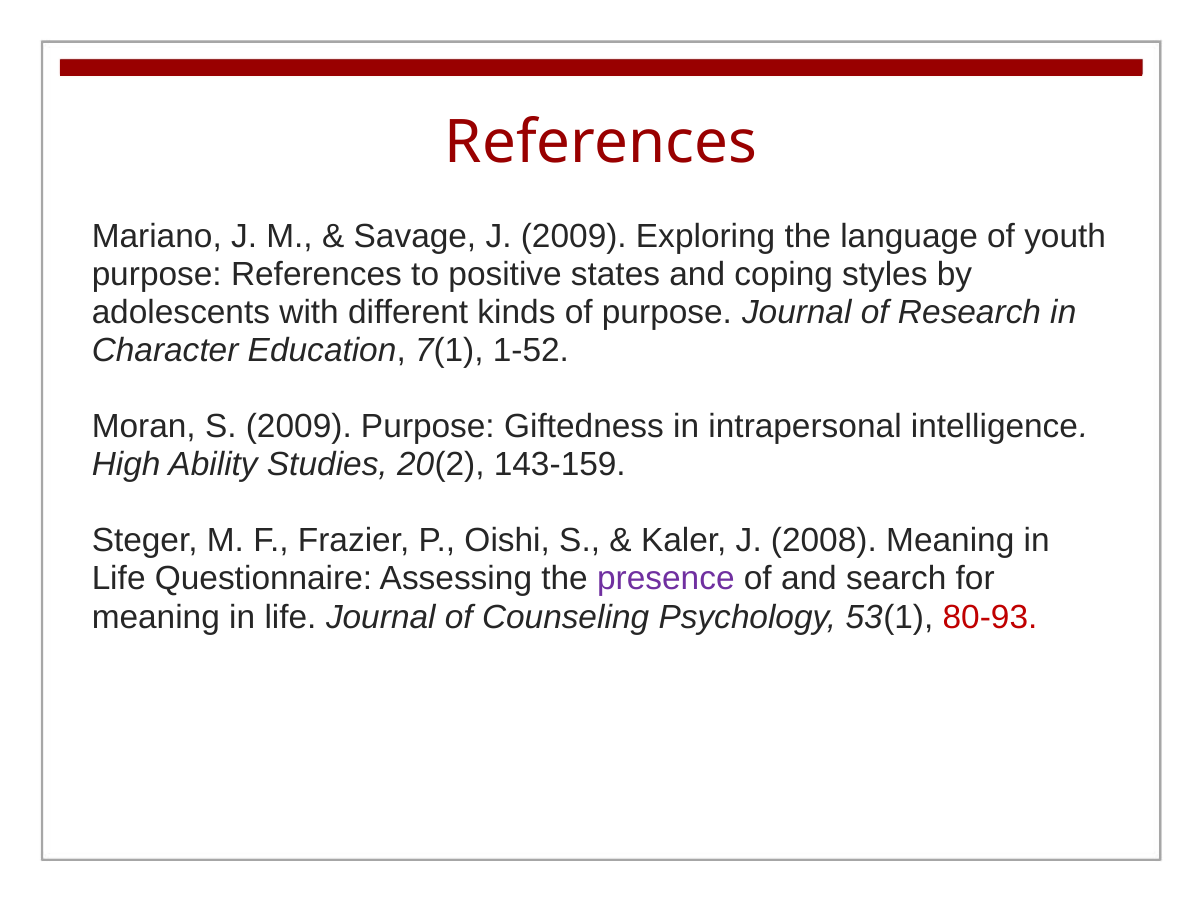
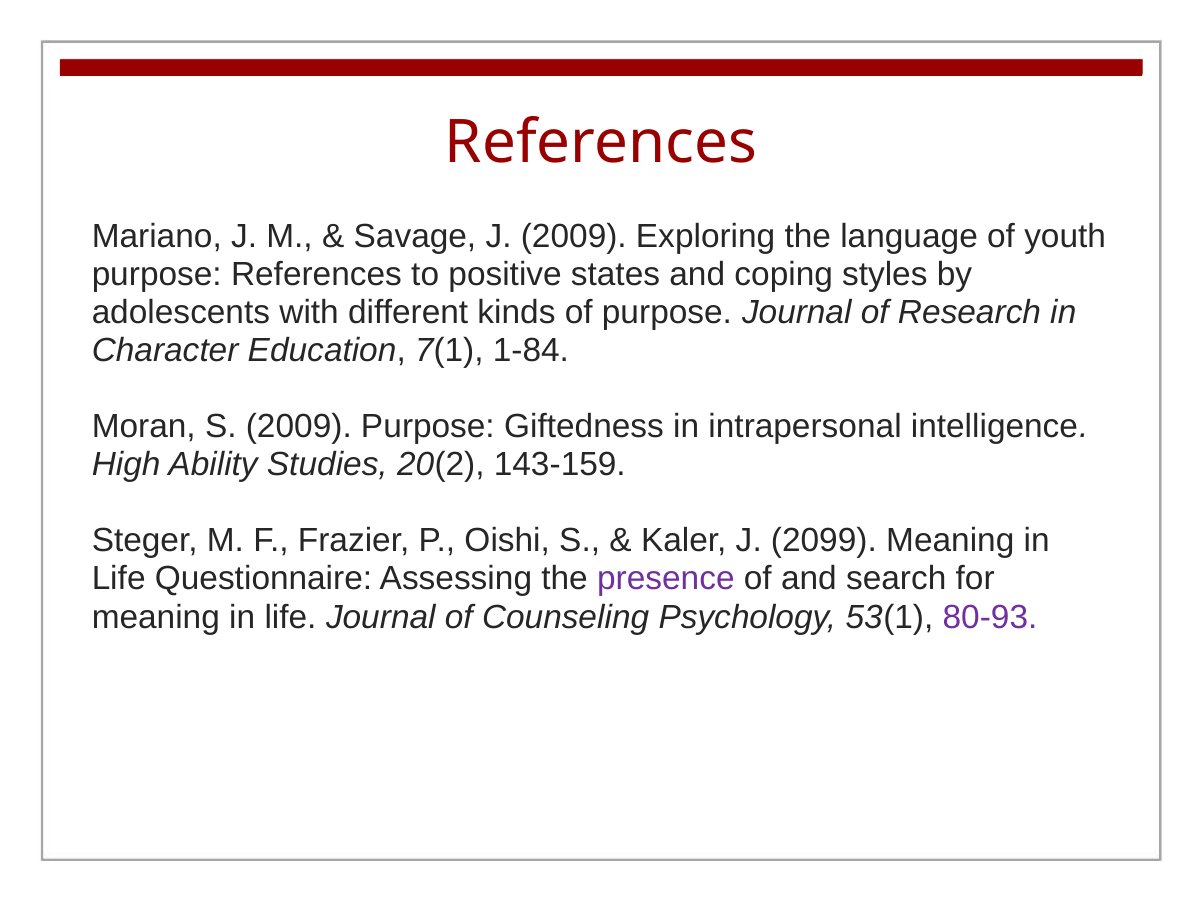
1-52: 1-52 -> 1-84
2008: 2008 -> 2099
80-93 colour: red -> purple
